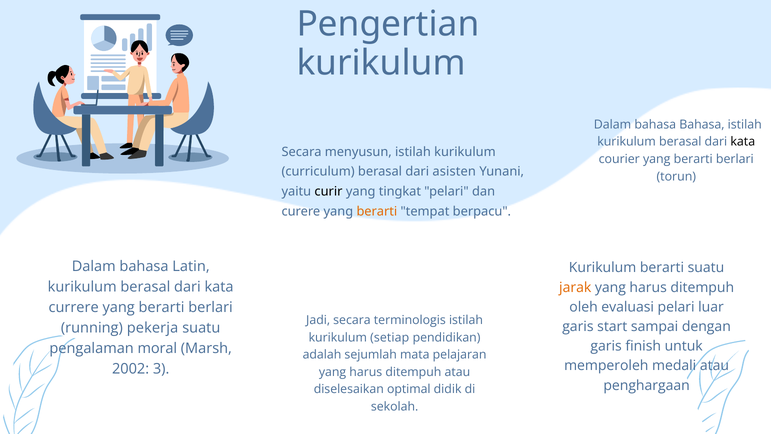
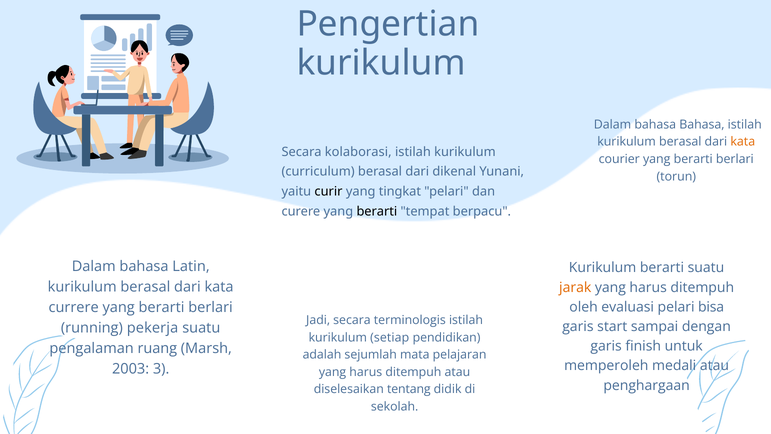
kata at (743, 142) colour: black -> orange
menyusun: menyusun -> kolaborasi
asisten: asisten -> dikenal
berarti at (377, 211) colour: orange -> black
luar: luar -> bisa
moral: moral -> ruang
2002: 2002 -> 2003
optimal: optimal -> tentang
